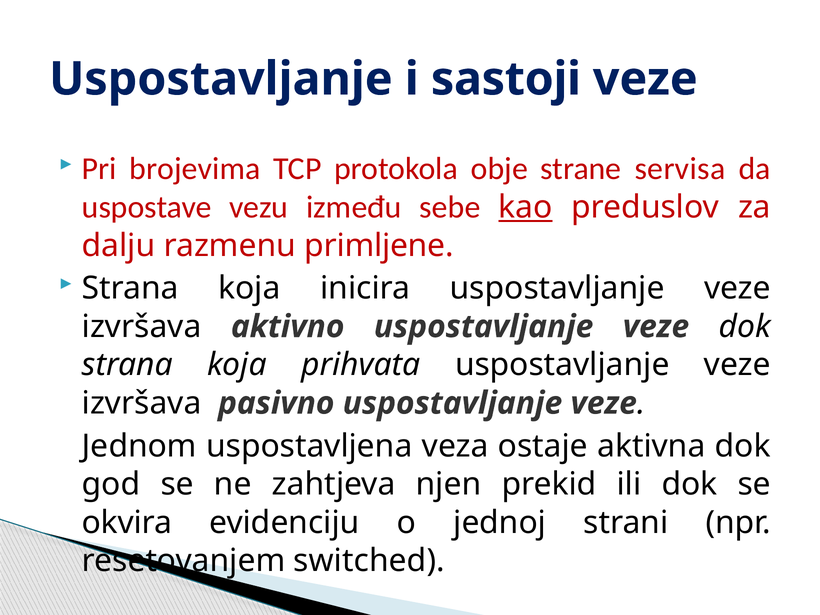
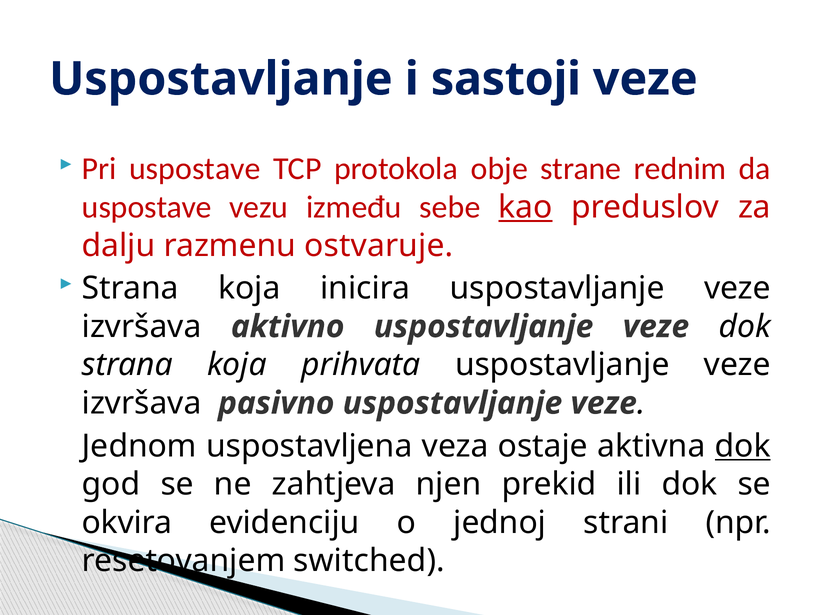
Pri brojevima: brojevima -> uspostave
servisa: servisa -> rednim
primljene: primljene -> ostvaruje
dok at (743, 446) underline: none -> present
